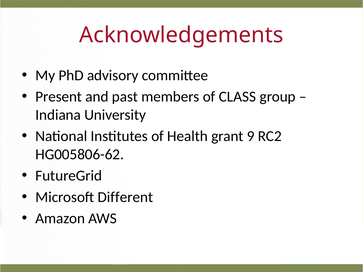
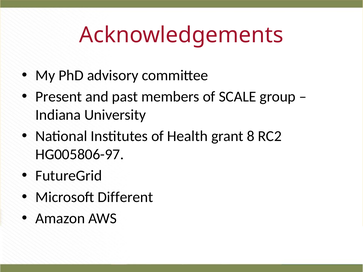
CLASS: CLASS -> SCALE
9: 9 -> 8
HG005806-62: HG005806-62 -> HG005806-97
